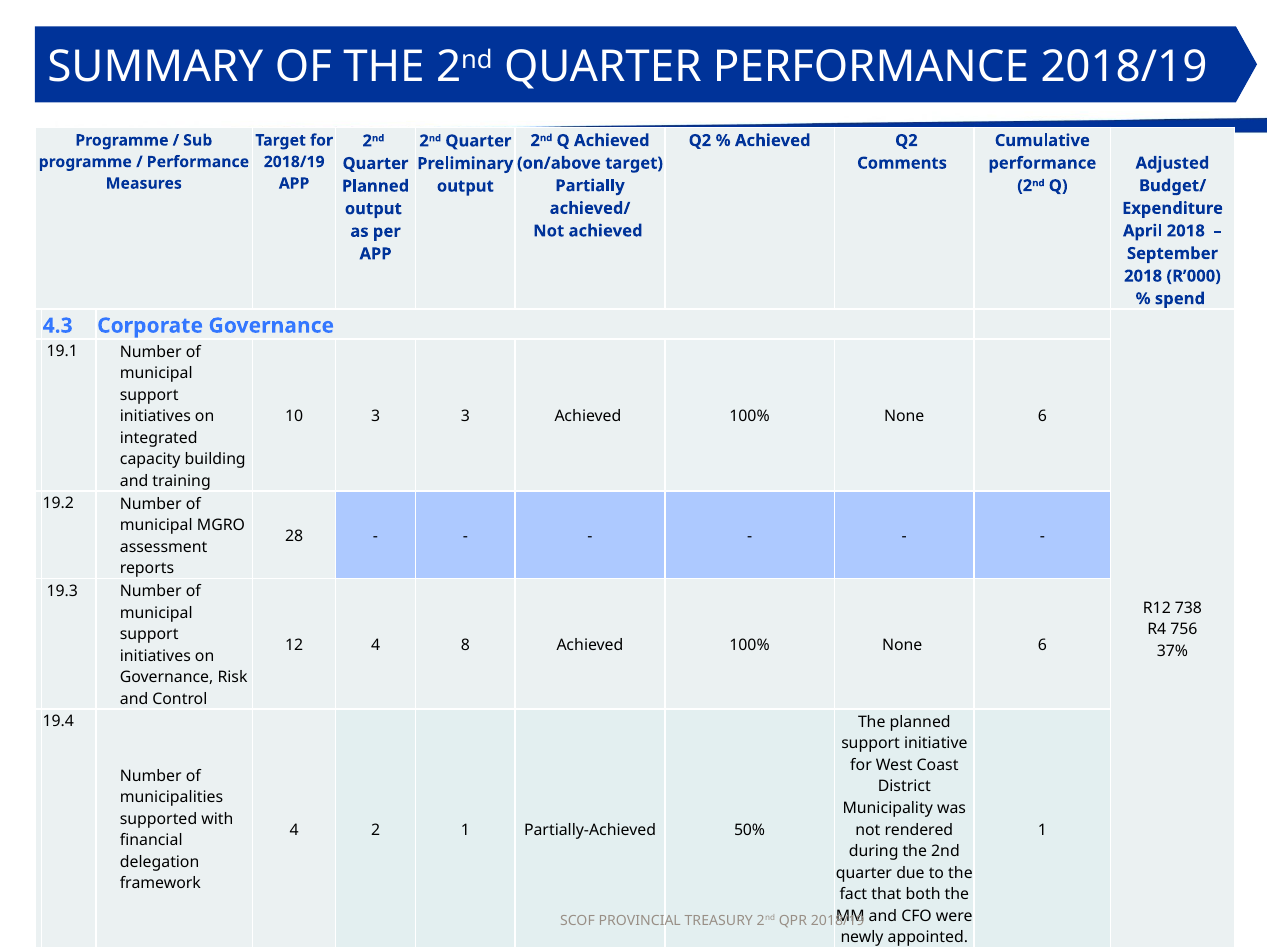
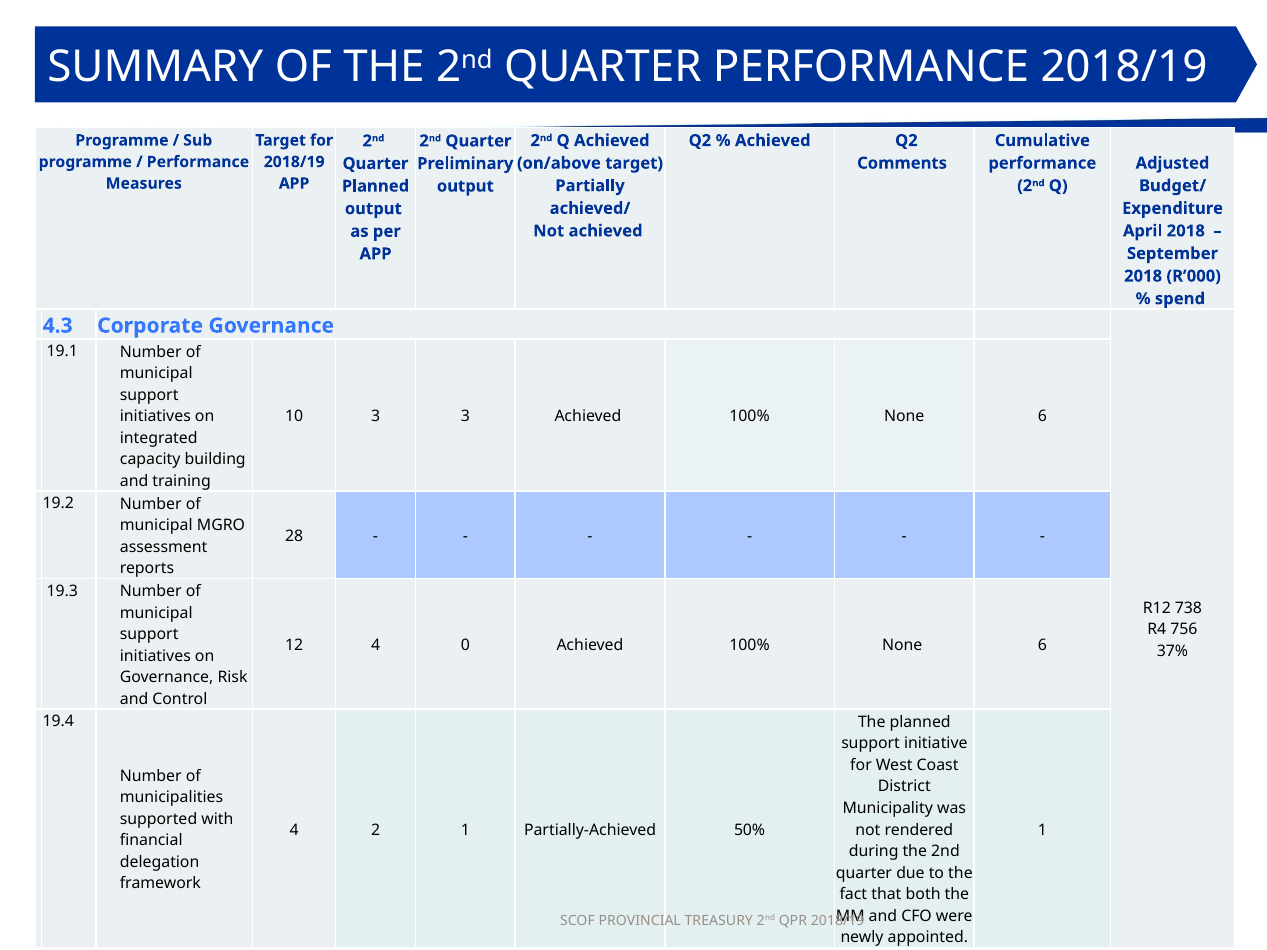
8: 8 -> 0
